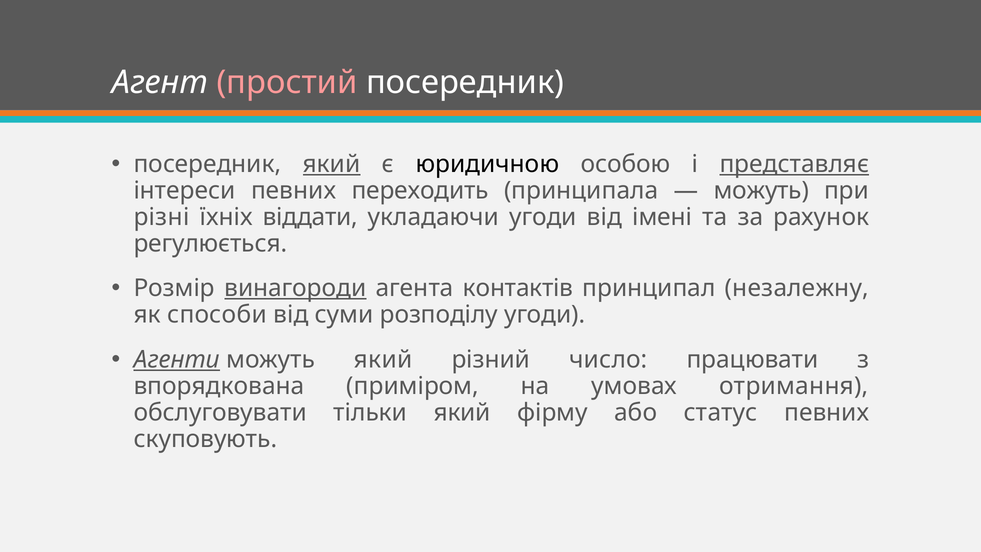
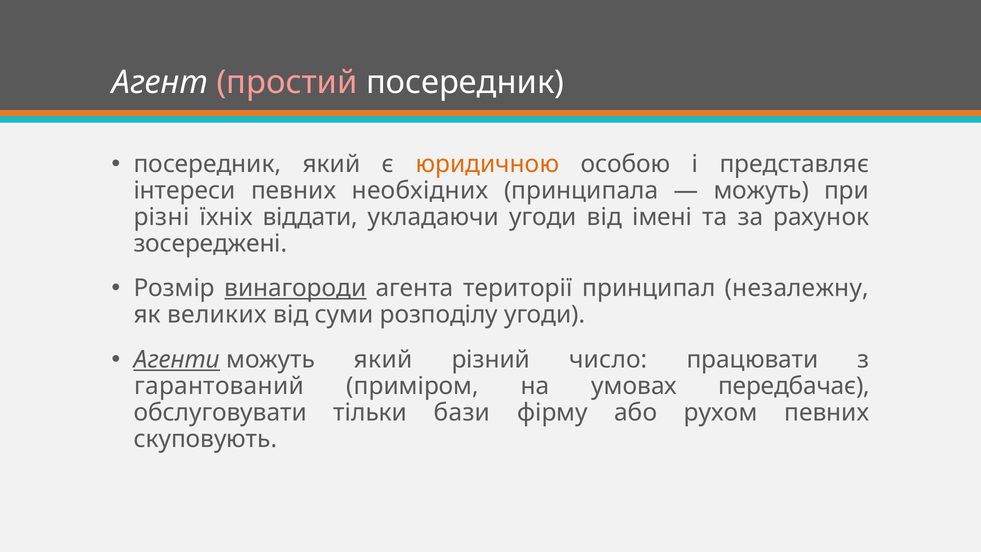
який at (332, 164) underline: present -> none
юридичною colour: black -> orange
представляє underline: present -> none
переходить: переходить -> необхідних
регулюється: регулюється -> зосереджені
контактів: контактів -> території
способи: способи -> великих
впорядкована: впорядкована -> гарантований
отримання: отримання -> передбачає
тільки який: який -> бази
статус: статус -> рухом
